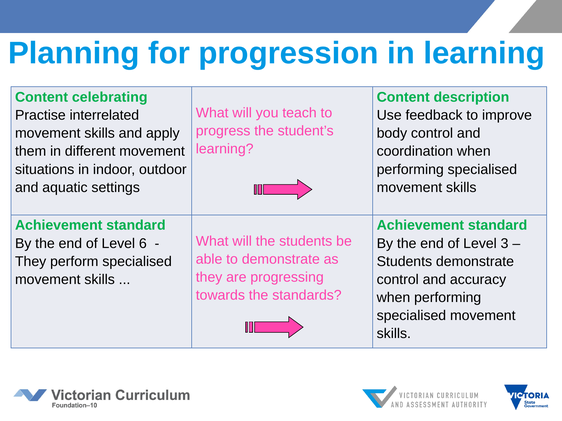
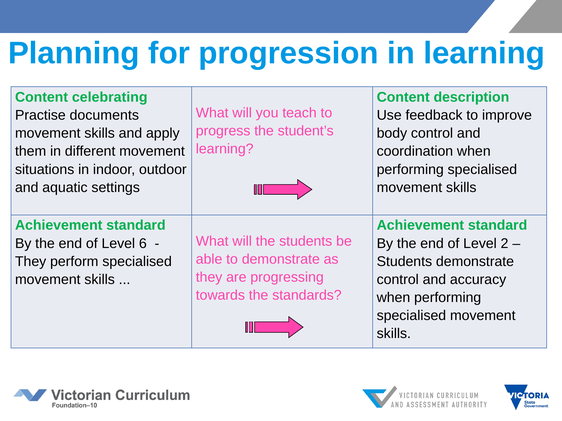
interrelated: interrelated -> documents
3: 3 -> 2
